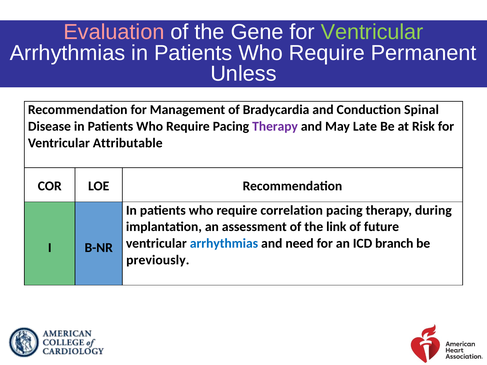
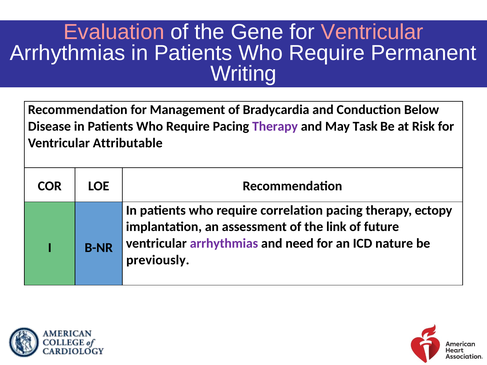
Ventricular at (372, 32) colour: light green -> pink
Unless: Unless -> Writing
Spinal: Spinal -> Below
Late: Late -> Task
during: during -> ectopy
arrhythmias at (224, 244) colour: blue -> purple
branch: branch -> nature
